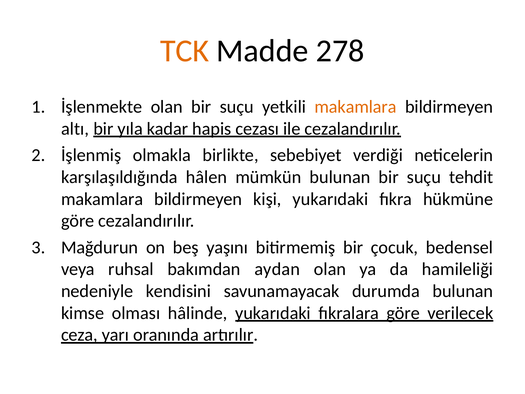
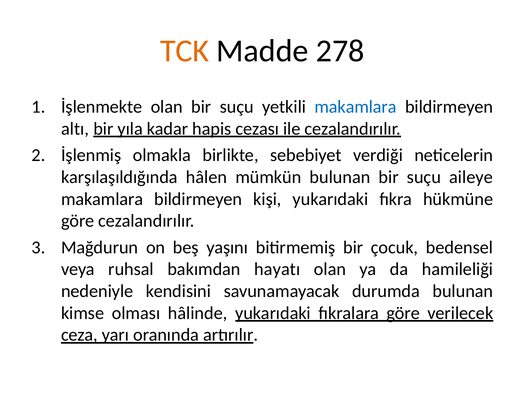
makamlara at (356, 107) colour: orange -> blue
tehdit: tehdit -> aileye
aydan: aydan -> hayatı
